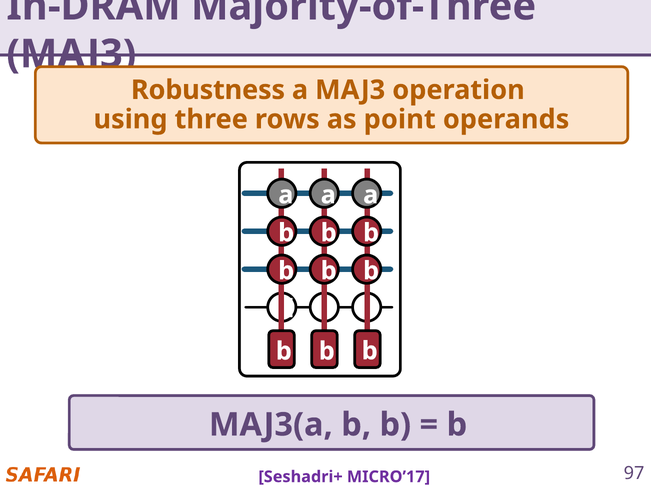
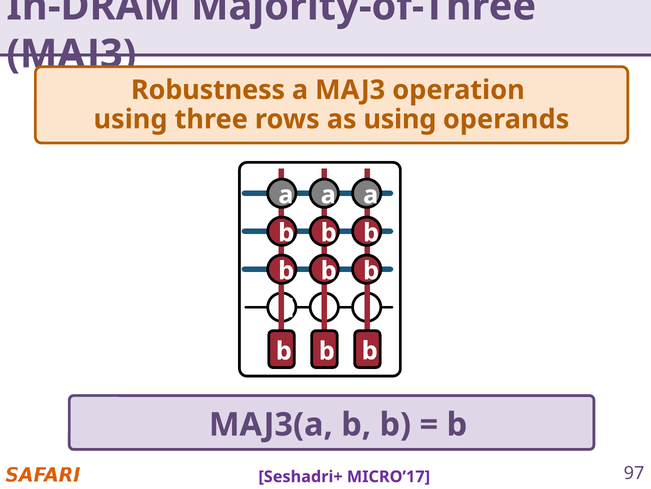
as point: point -> using
